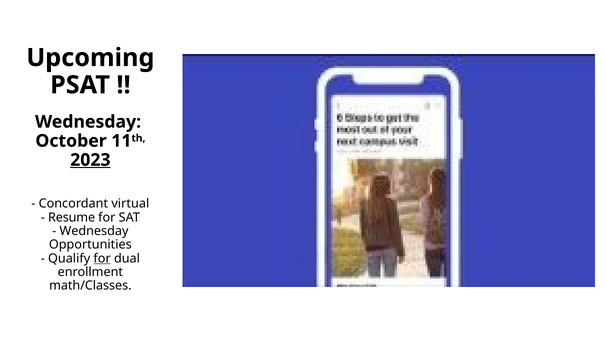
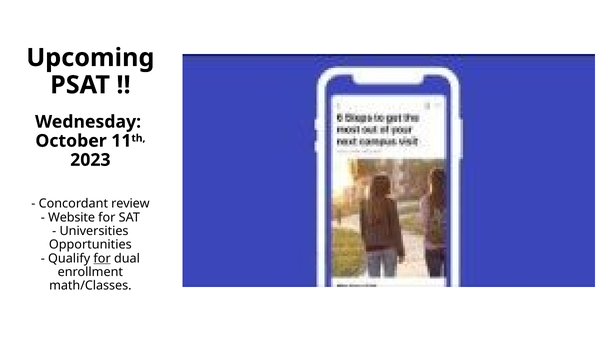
2023 underline: present -> none
virtual: virtual -> review
Resume: Resume -> Website
Wednesday at (94, 231): Wednesday -> Universities
